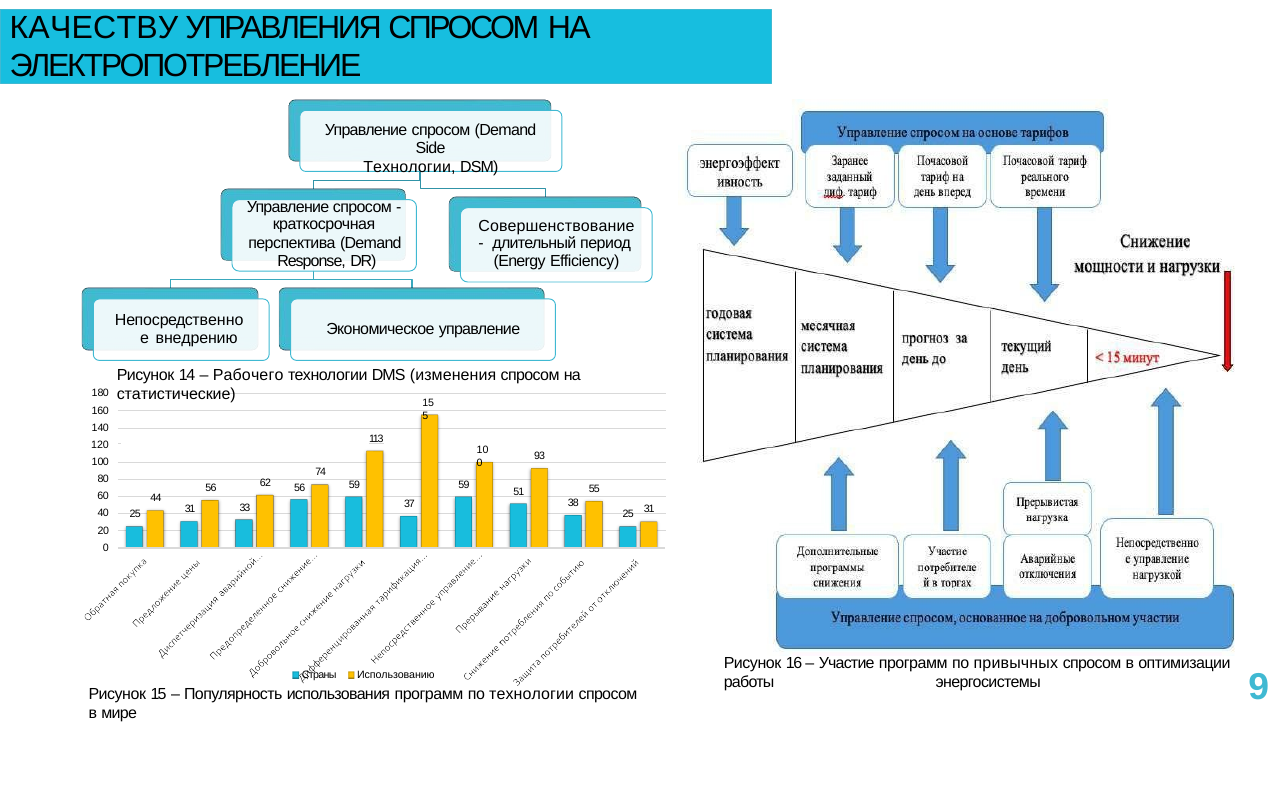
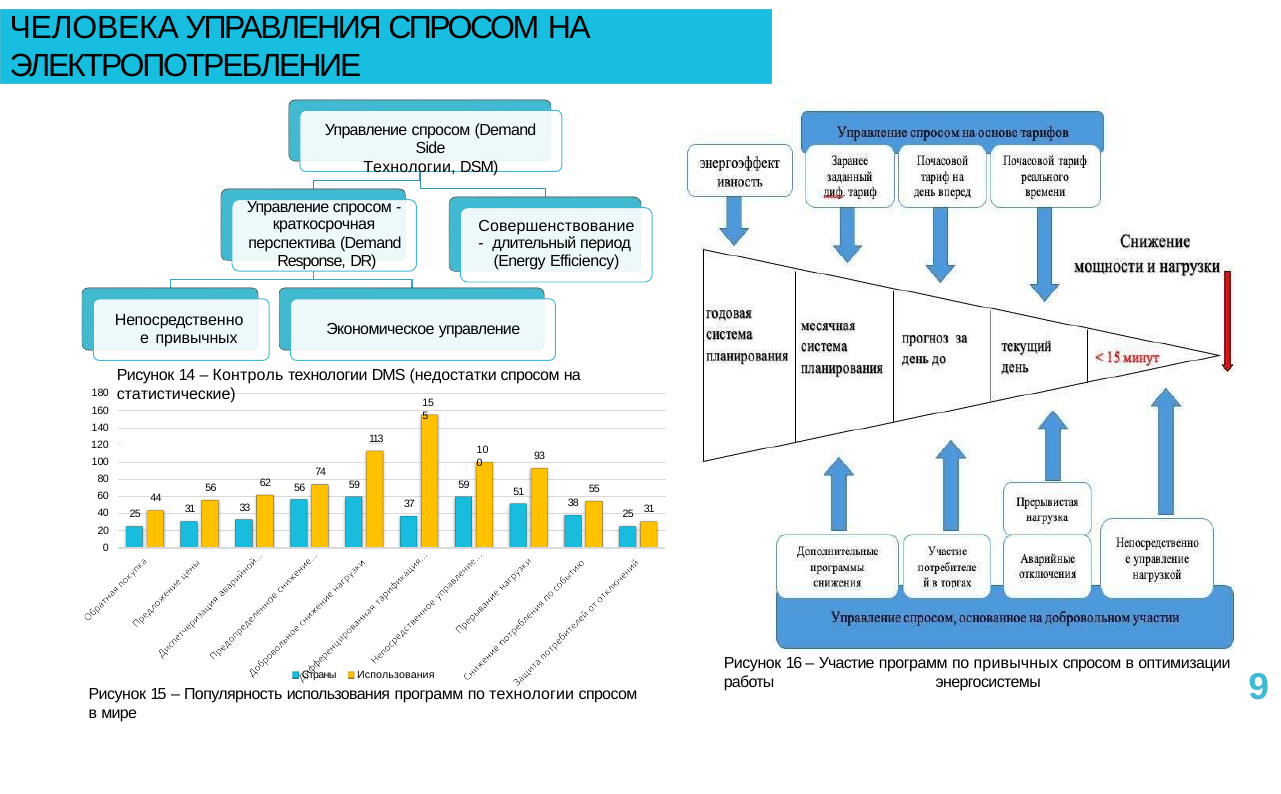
КАЧЕСТВУ: КАЧЕСТВУ -> ЧЕЛОВЕКА
внедрению at (197, 338): внедрению -> привычных
Рабочего: Рабочего -> Контроль
изменения: изменения -> недостатки
Страны Использованию: Использованию -> Использования
